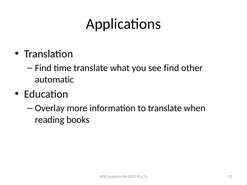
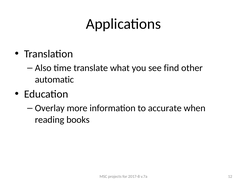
Find at (43, 68): Find -> Also
to translate: translate -> accurate
